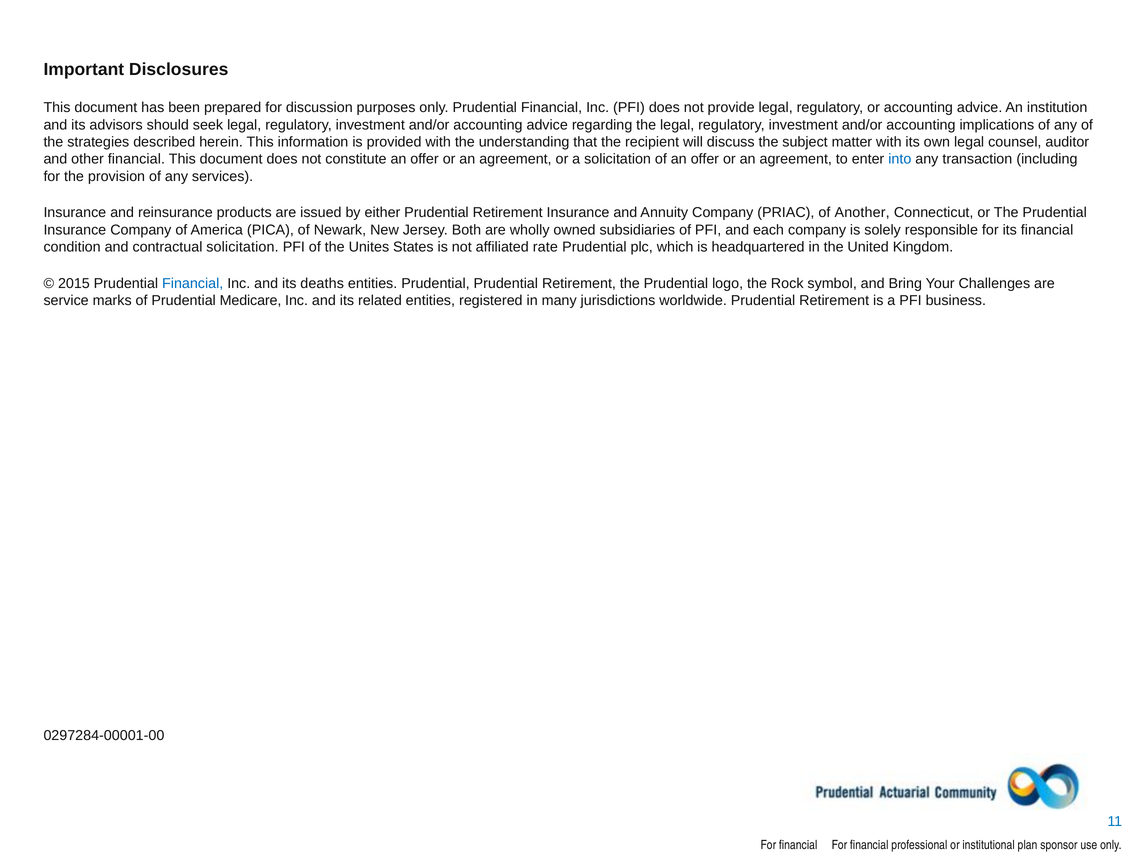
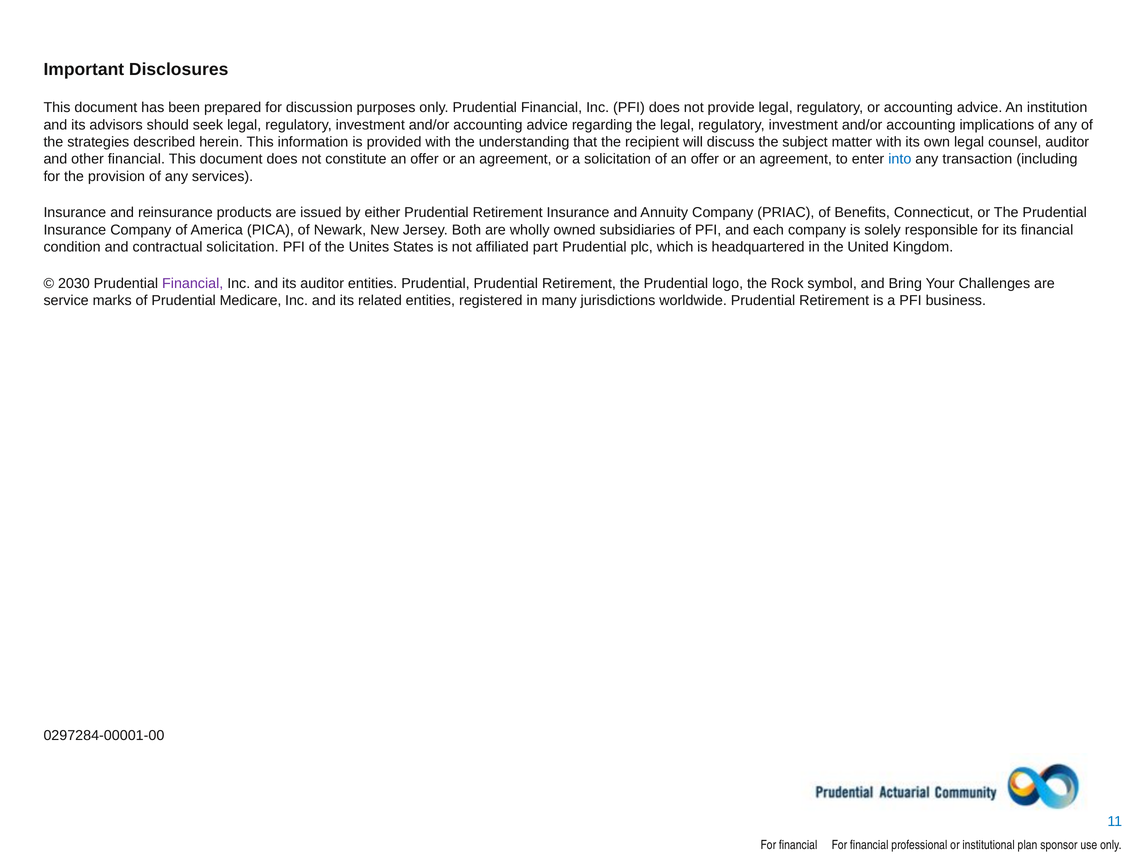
Another: Another -> Benefits
rate: rate -> part
2015: 2015 -> 2030
Financial at (193, 283) colour: blue -> purple
its deaths: deaths -> auditor
